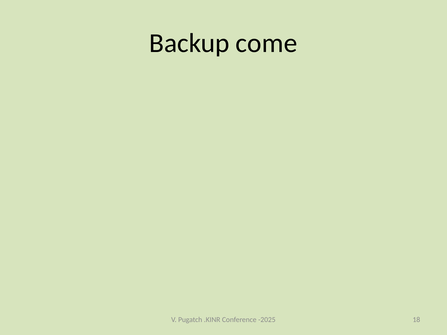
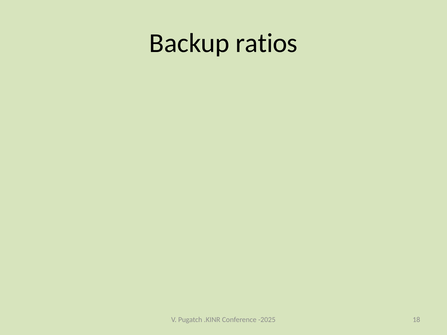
come: come -> ratios
